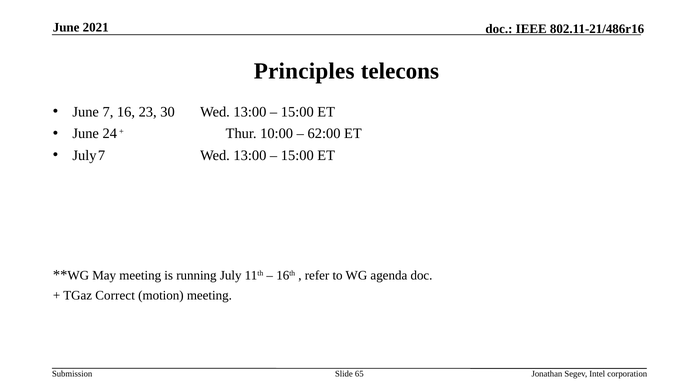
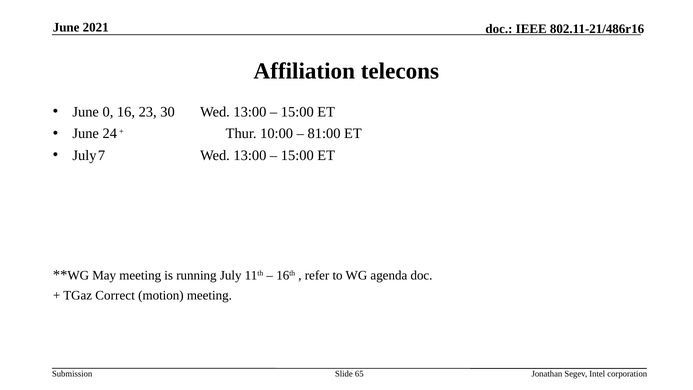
Principles: Principles -> Affiliation
7: 7 -> 0
62:00: 62:00 -> 81:00
